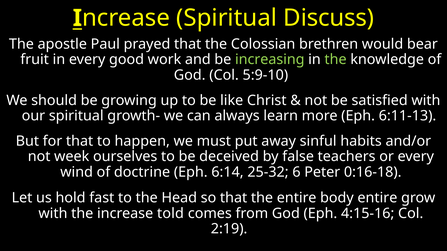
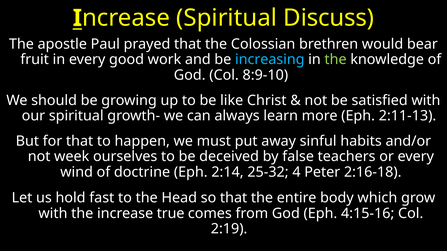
increasing colour: light green -> light blue
5:9-10: 5:9-10 -> 8:9-10
6:11-13: 6:11-13 -> 2:11-13
6:14: 6:14 -> 2:14
6: 6 -> 4
0:16-18: 0:16-18 -> 2:16-18
body entire: entire -> which
told: told -> true
